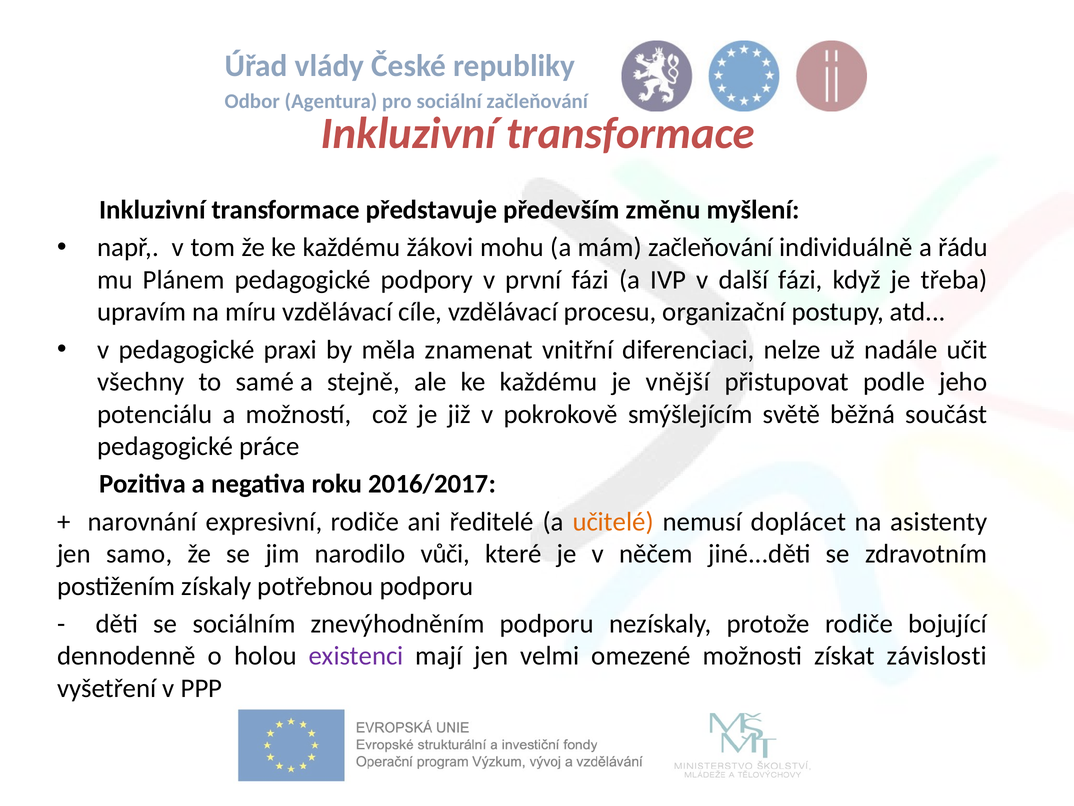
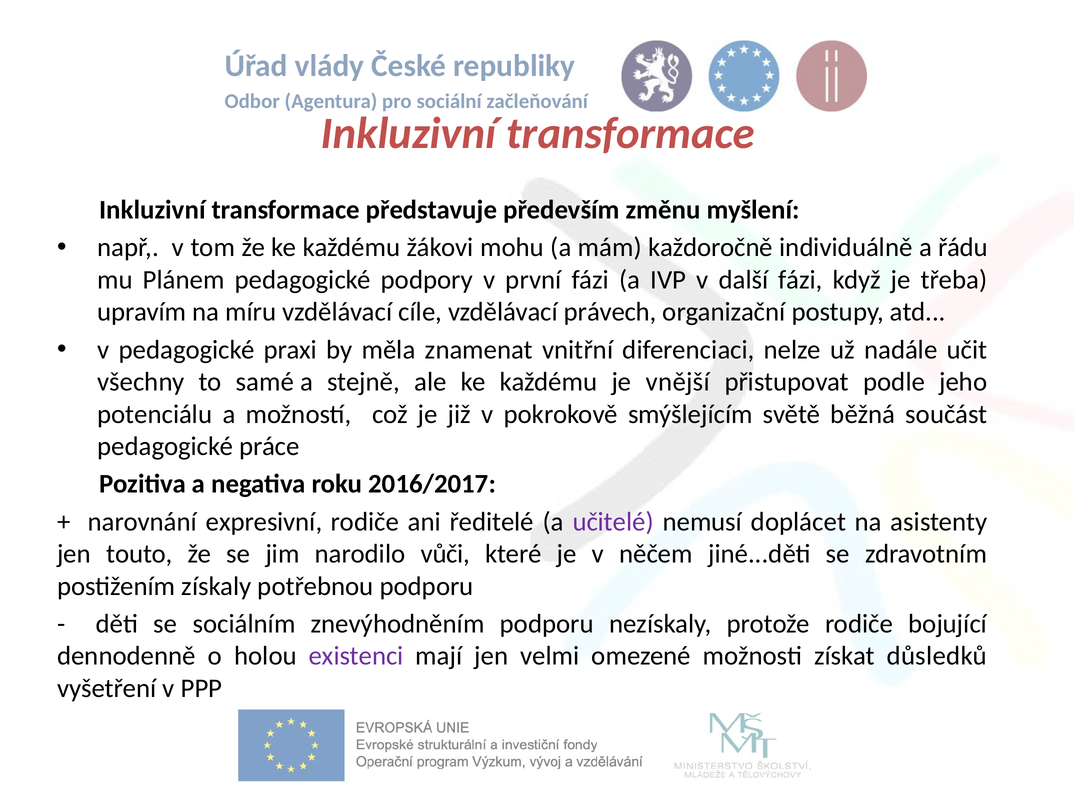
mám začleňování: začleňování -> každoročně
procesu: procesu -> právech
učitelé colour: orange -> purple
samo: samo -> touto
závislosti: závislosti -> důsledků
